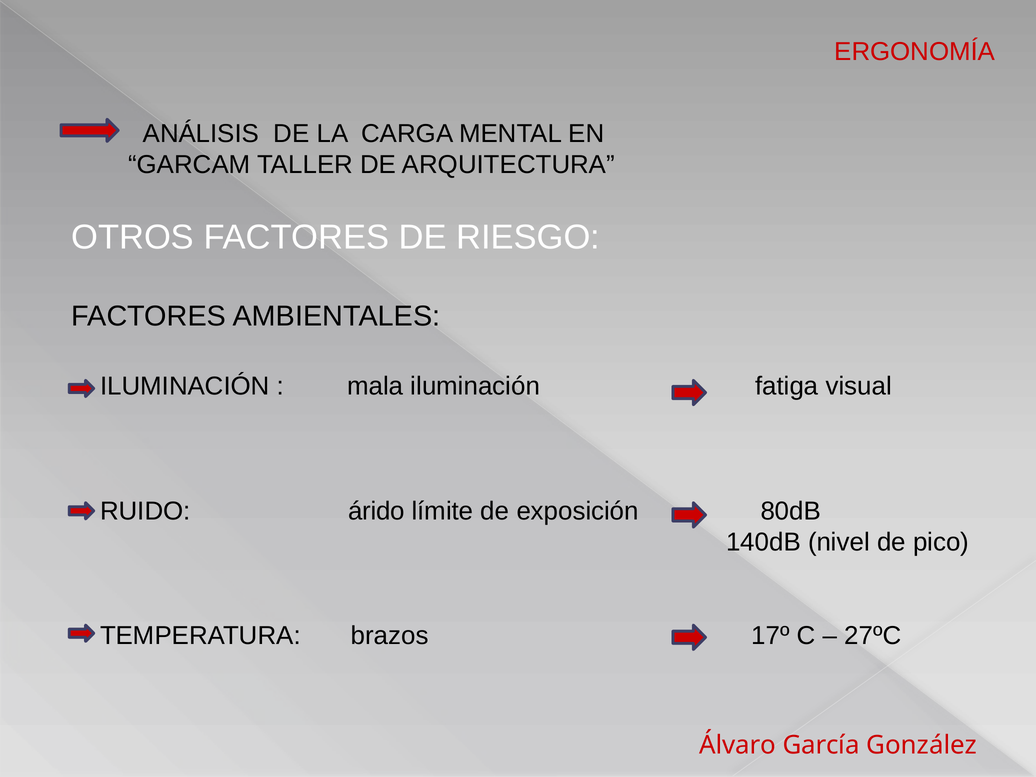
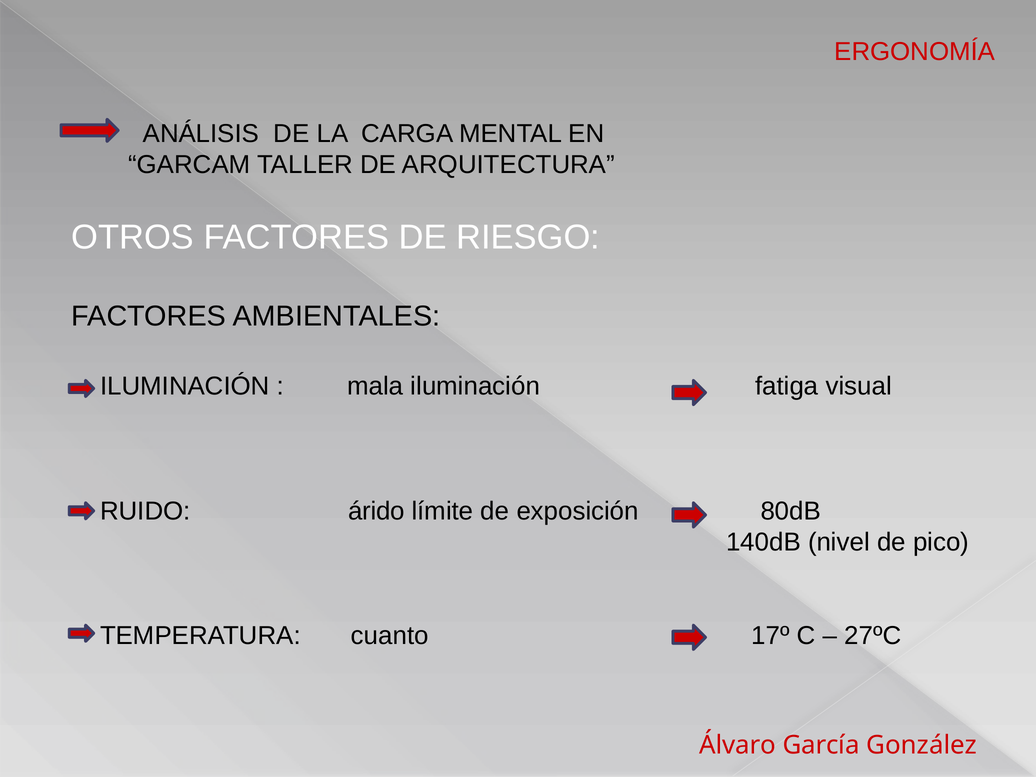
brazos: brazos -> cuanto
